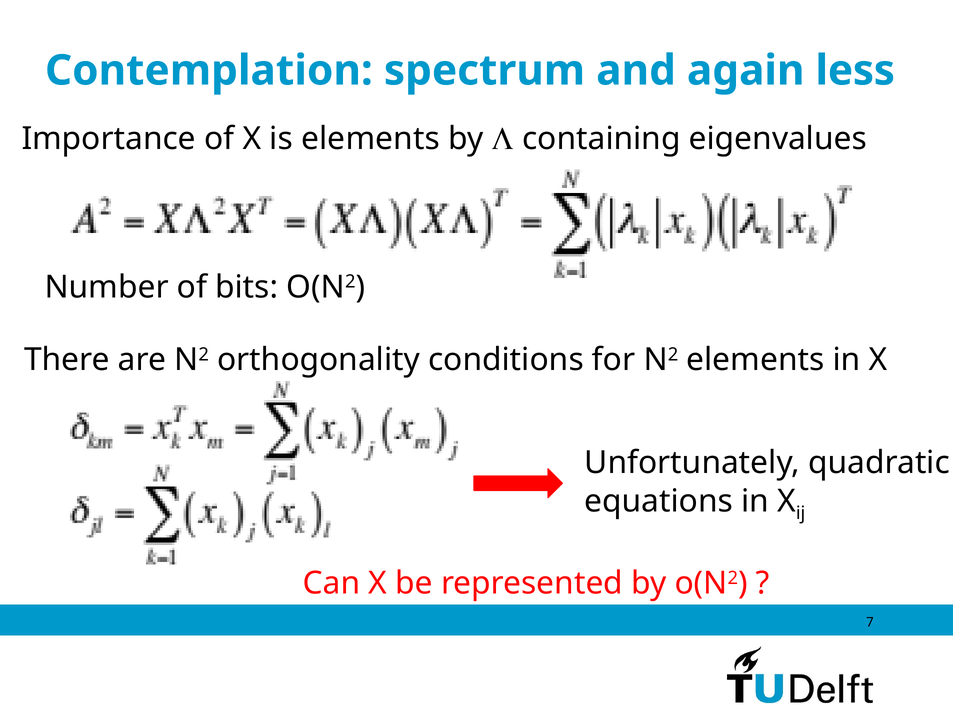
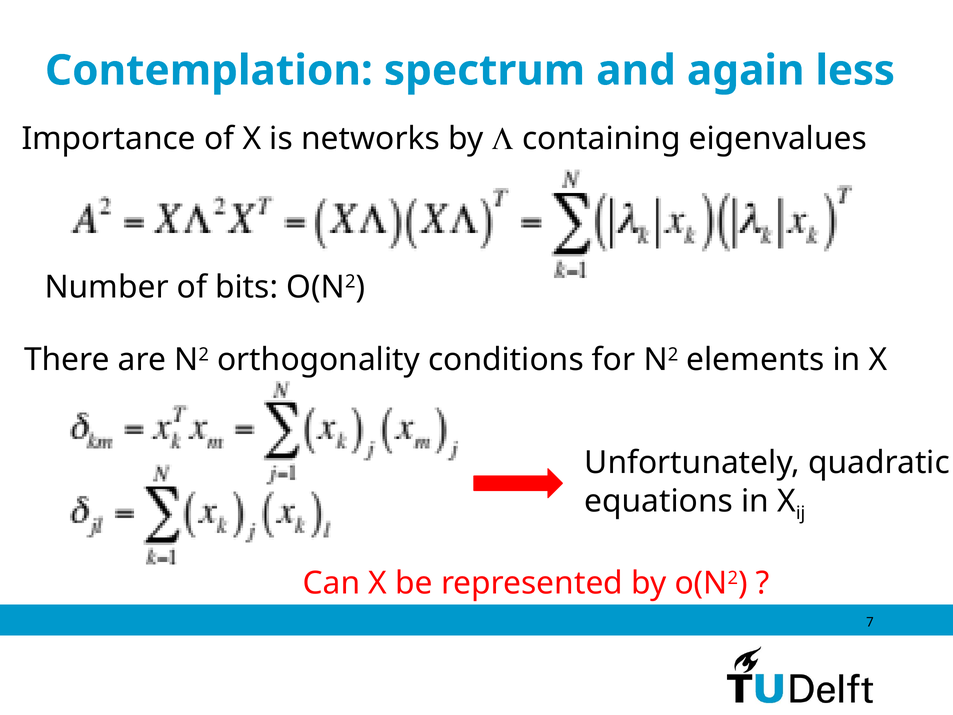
is elements: elements -> networks
